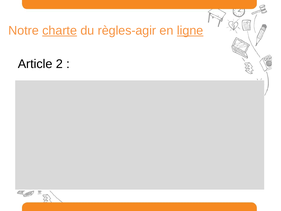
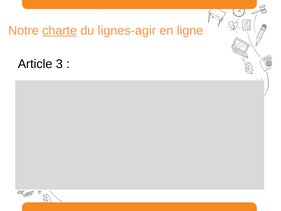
règles-agir: règles-agir -> lignes-agir
ligne underline: present -> none
2: 2 -> 3
